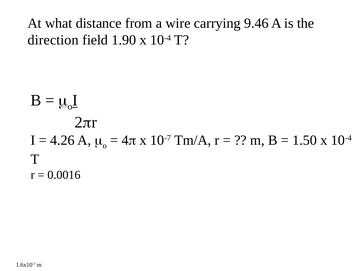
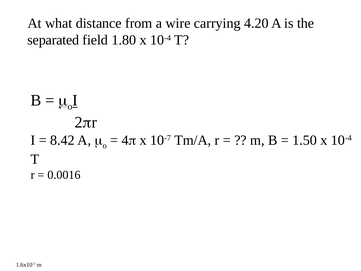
9.46: 9.46 -> 4.20
direction: direction -> separated
1.90: 1.90 -> 1.80
4.26: 4.26 -> 8.42
